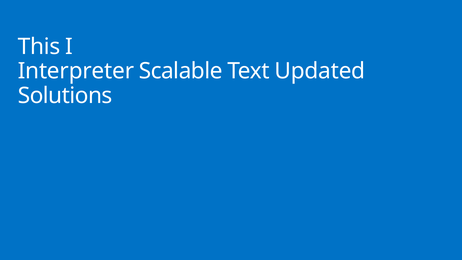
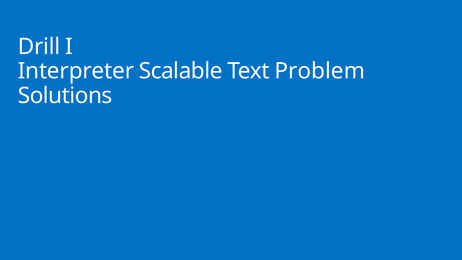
This: This -> Drill
Updated: Updated -> Problem
